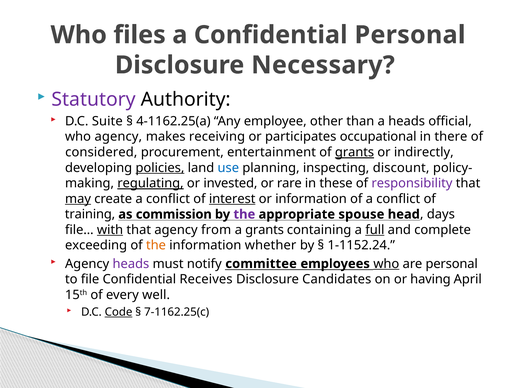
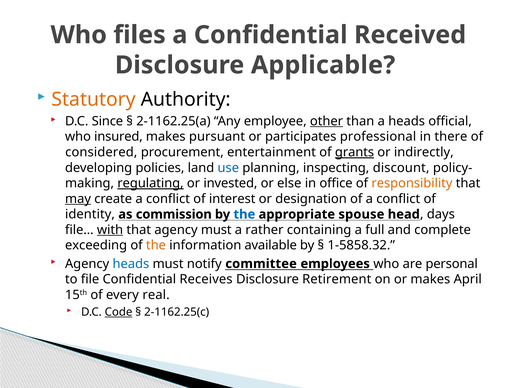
Confidential Personal: Personal -> Received
Necessary: Necessary -> Applicable
Statutory colour: purple -> orange
Suite: Suite -> Since
4-1162.25(a: 4-1162.25(a -> 2-1162.25(a
other underline: none -> present
who agency: agency -> insured
receiving: receiving -> pursuant
occupational: occupational -> professional
policies underline: present -> none
rare: rare -> else
these: these -> office
responsibility colour: purple -> orange
interest underline: present -> none
or information: information -> designation
training: training -> identity
the at (244, 214) colour: purple -> blue
agency from: from -> must
a grants: grants -> rather
full underline: present -> none
whether: whether -> available
1-1152.24: 1-1152.24 -> 1-5858.32
heads at (131, 264) colour: purple -> blue
who at (386, 264) underline: present -> none
Candidates: Candidates -> Retirement
or having: having -> makes
well: well -> real
7-1162.25(c: 7-1162.25(c -> 2-1162.25(c
